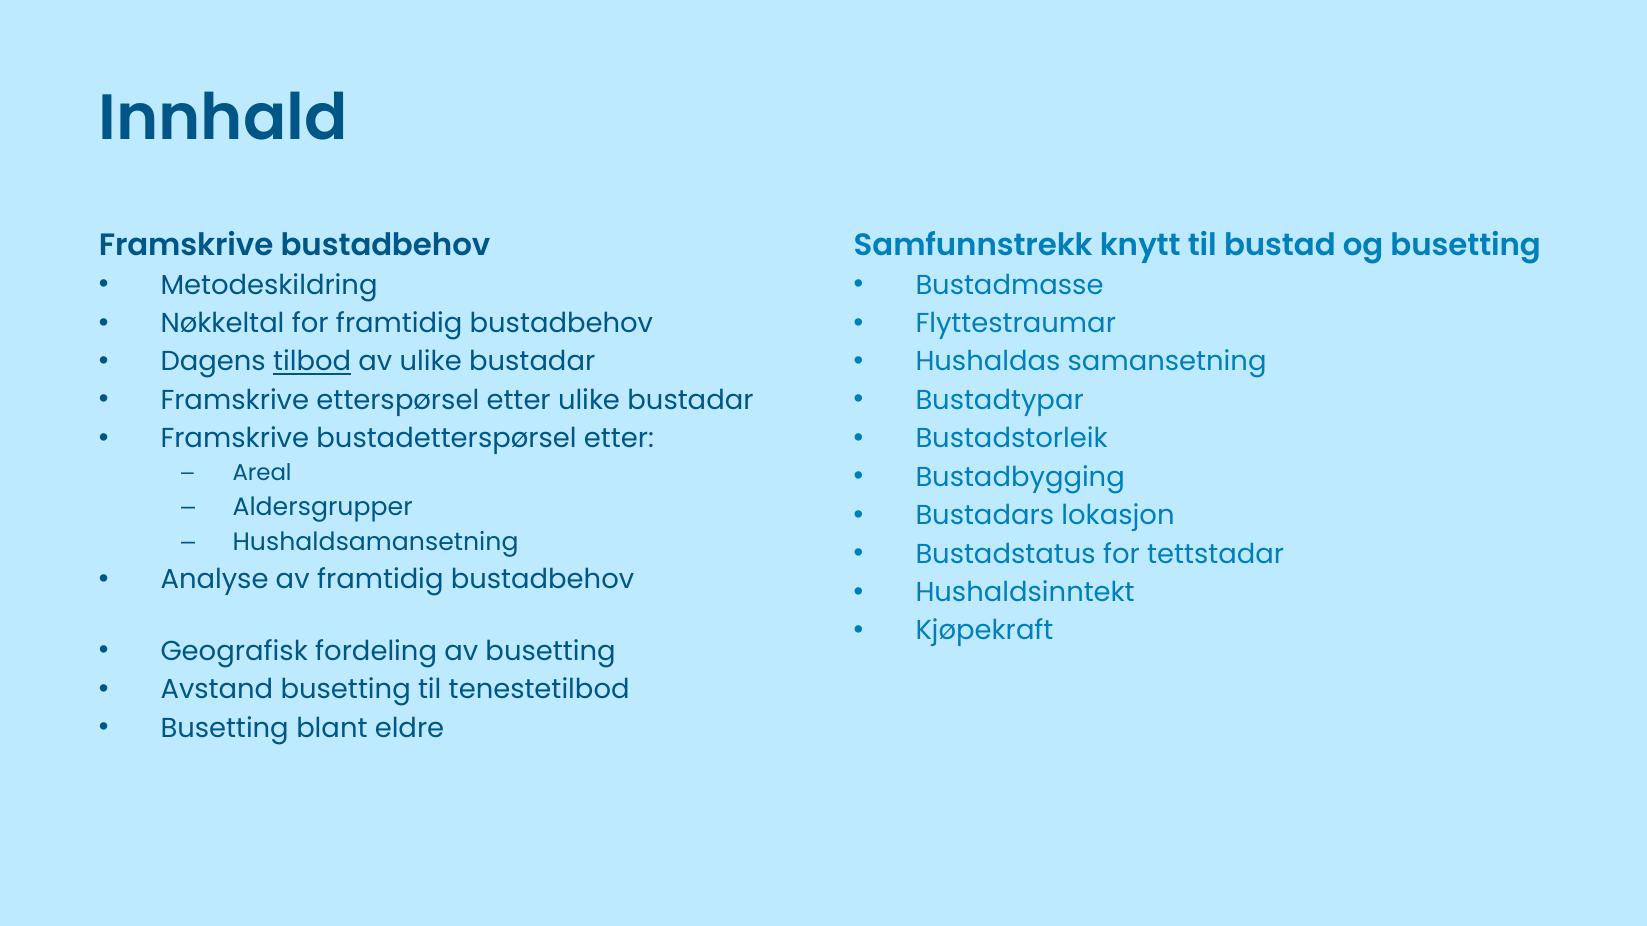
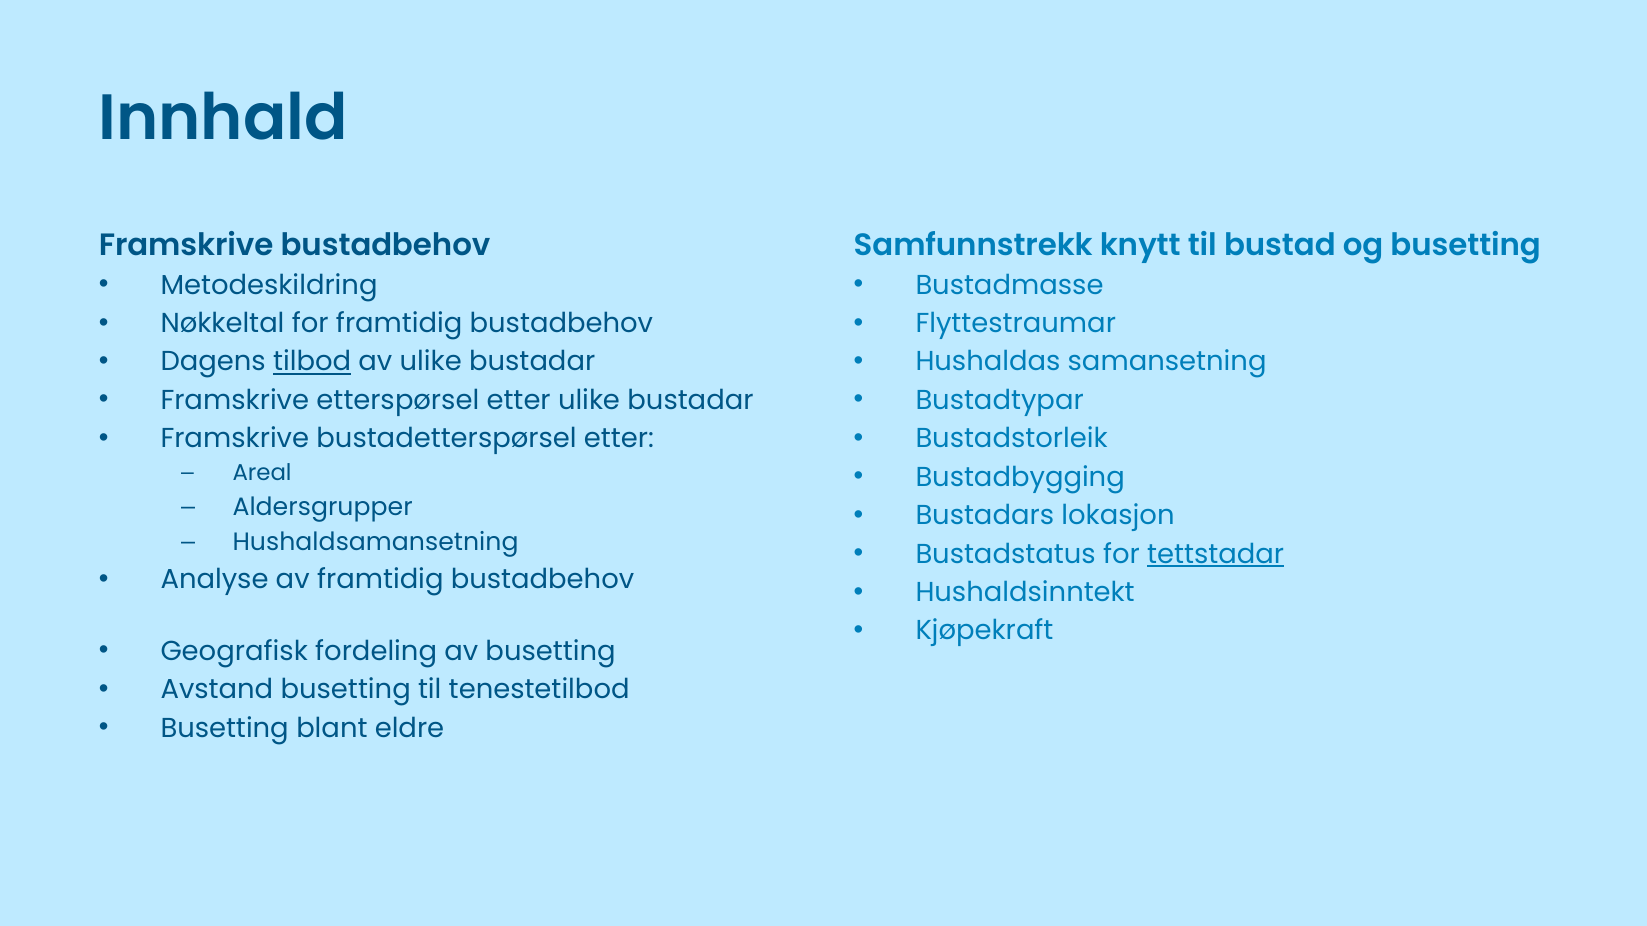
tettstadar underline: none -> present
